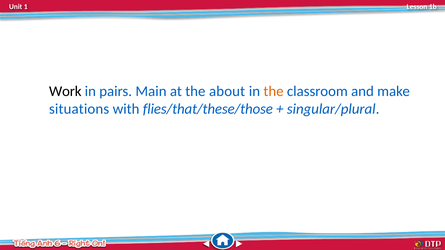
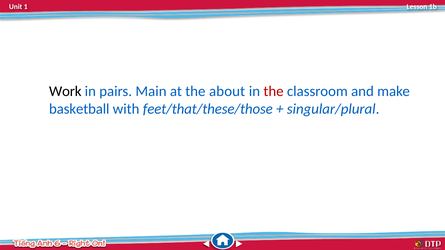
the at (274, 91) colour: orange -> red
situations: situations -> basketball
flies/that/these/those: flies/that/these/those -> feet/that/these/those
